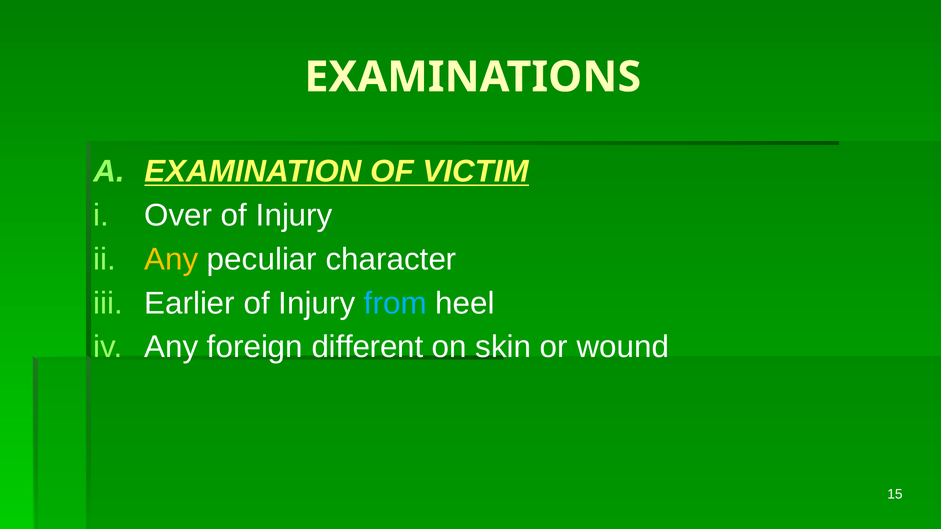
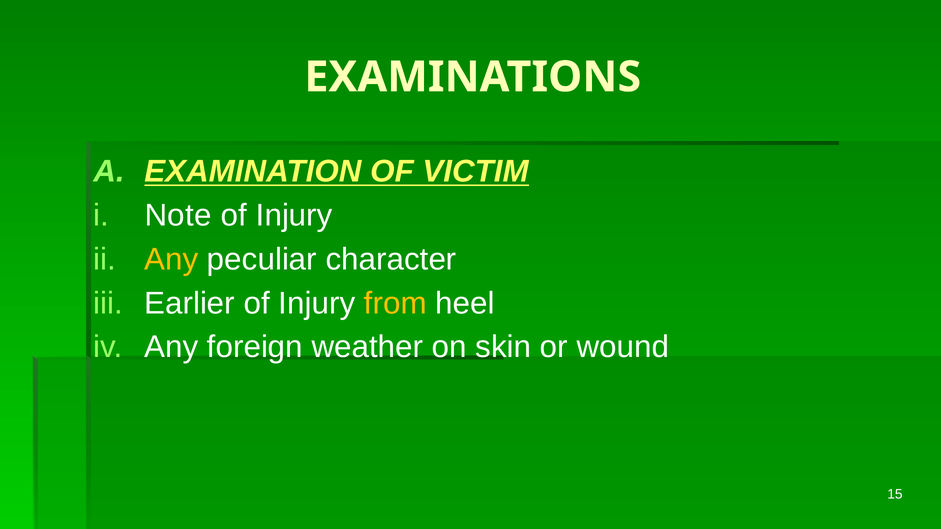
Over: Over -> Note
from colour: light blue -> yellow
different: different -> weather
